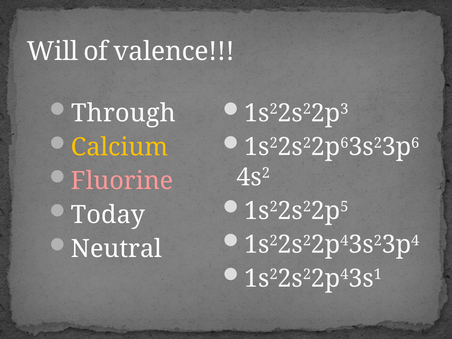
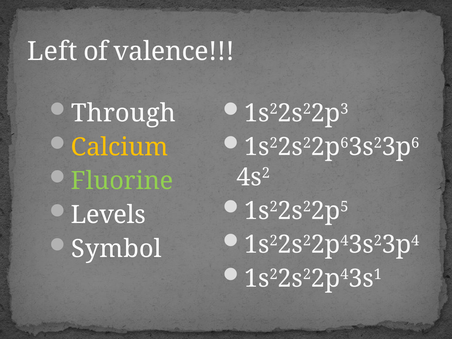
Will: Will -> Left
Fluorine colour: pink -> light green
Today: Today -> Levels
Neutral: Neutral -> Symbol
